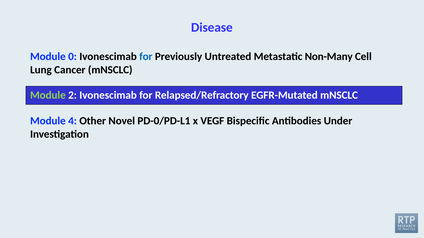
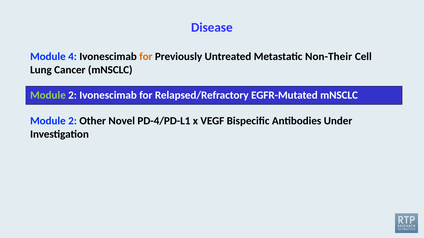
0: 0 -> 4
for at (146, 57) colour: blue -> orange
Non-Many: Non-Many -> Non-Their
4 at (73, 121): 4 -> 2
PD-0/PD-L1: PD-0/PD-L1 -> PD-4/PD-L1
